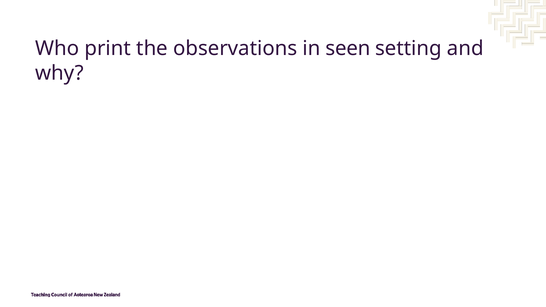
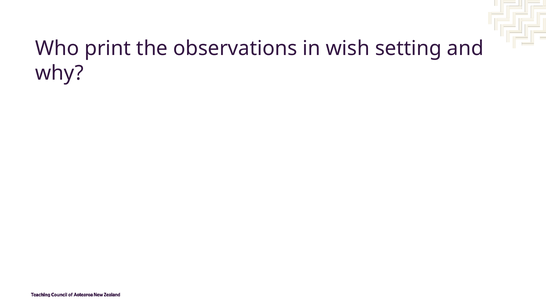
seen: seen -> wish
